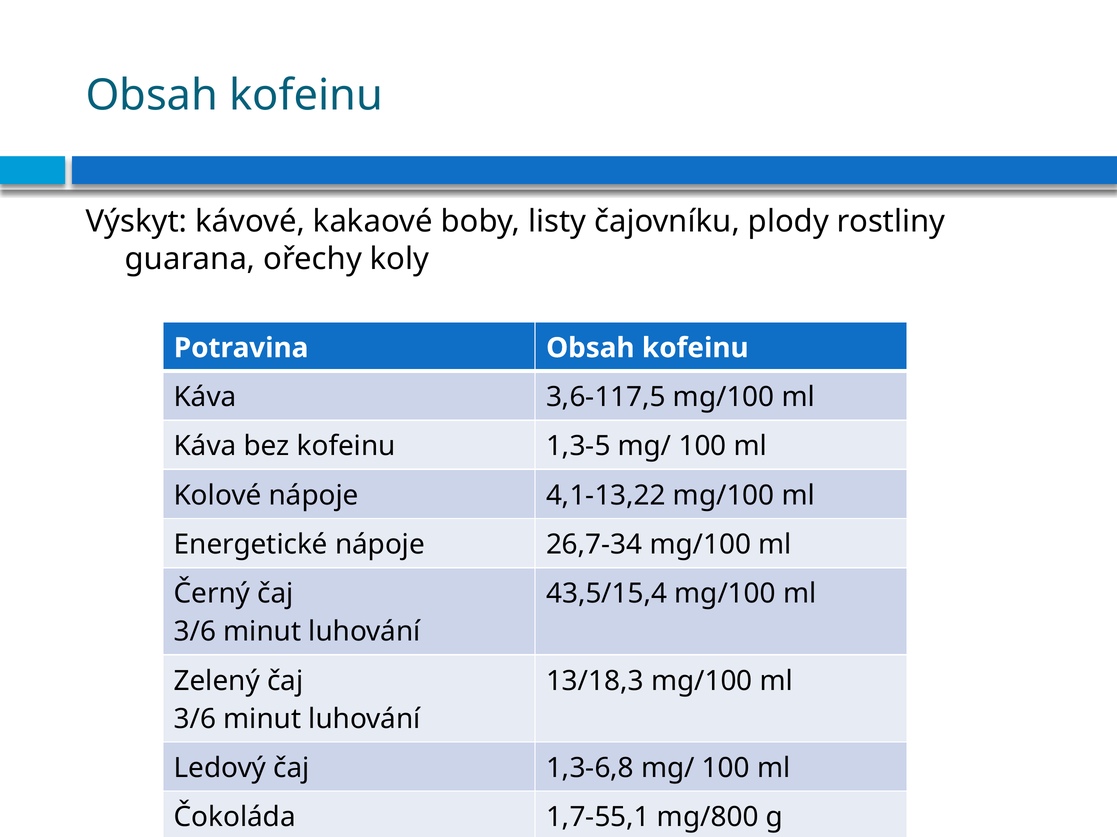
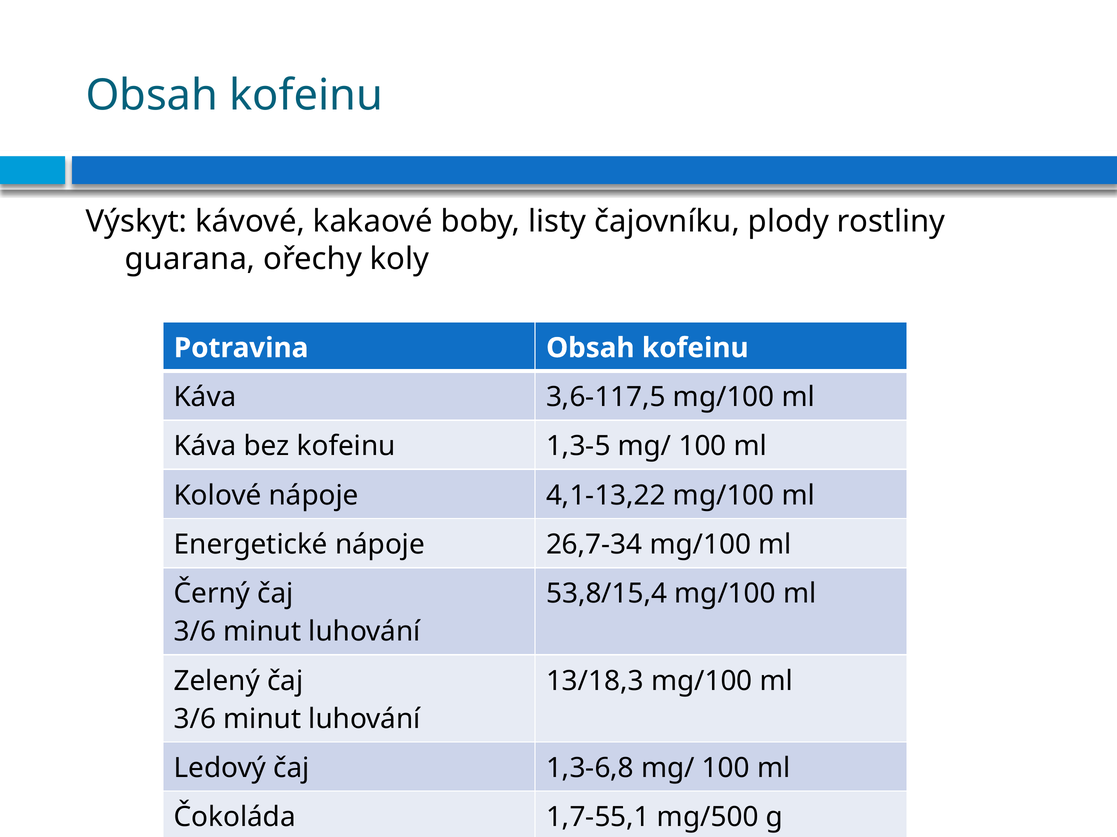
43,5/15,4: 43,5/15,4 -> 53,8/15,4
mg/800: mg/800 -> mg/500
